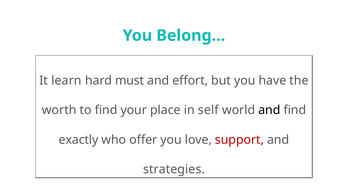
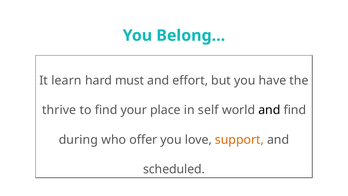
worth: worth -> thrive
exactly: exactly -> during
support colour: red -> orange
strategies: strategies -> scheduled
